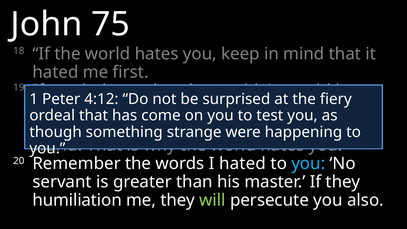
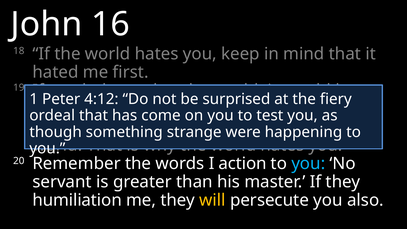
75: 75 -> 16
I hated: hated -> action
will colour: light green -> yellow
